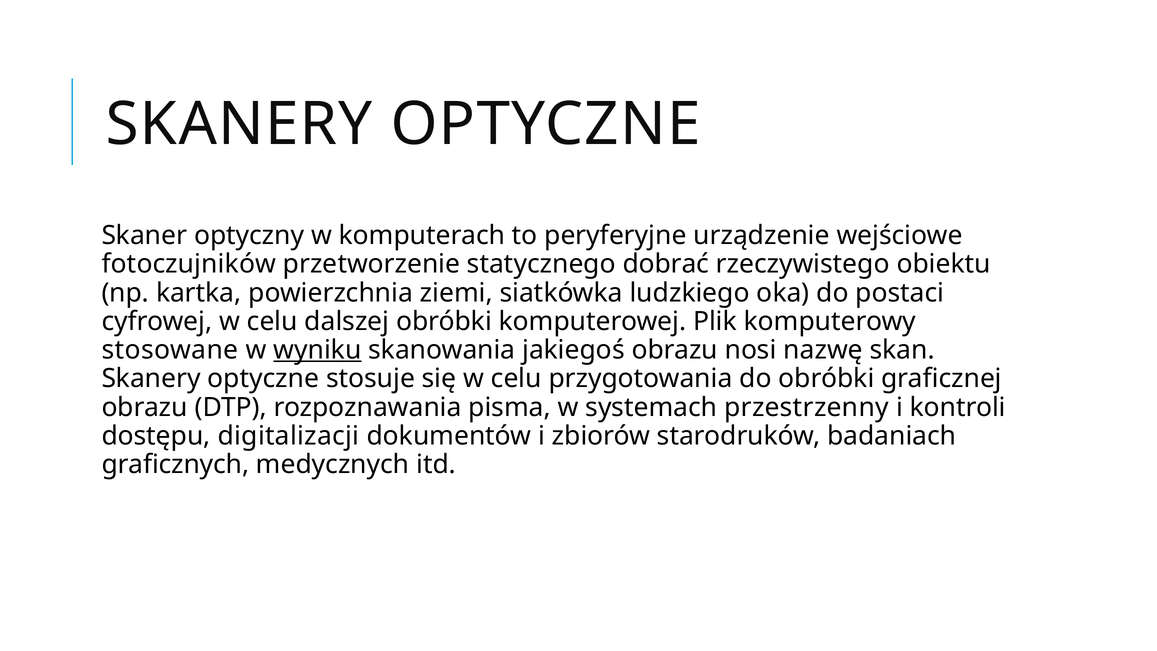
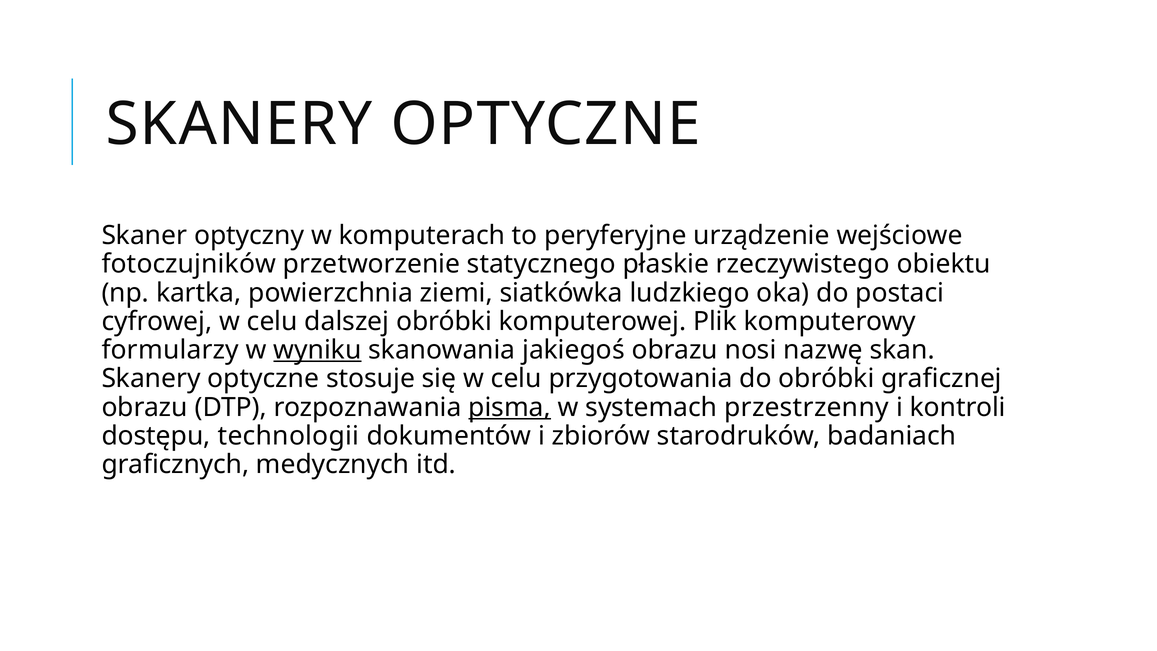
dobrać: dobrać -> płaskie
stosowane: stosowane -> formularzy
pisma underline: none -> present
digitalizacji: digitalizacji -> technologii
